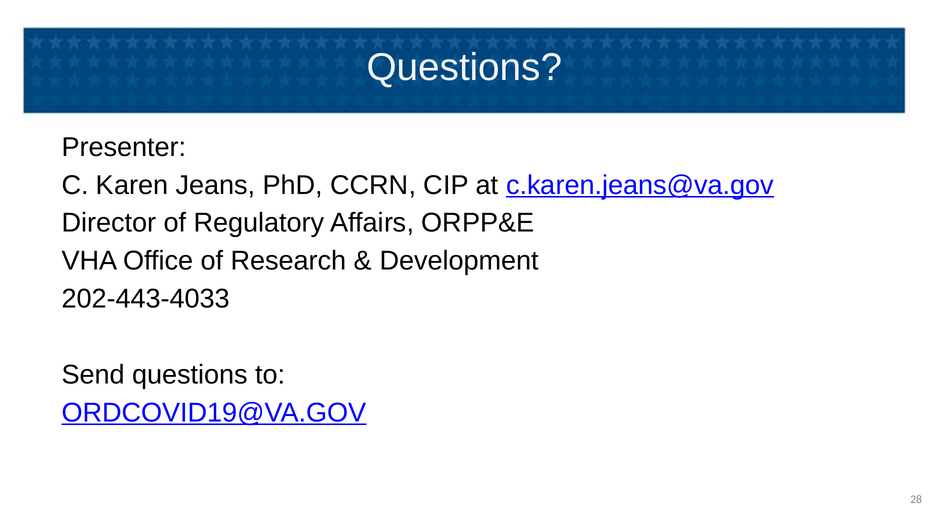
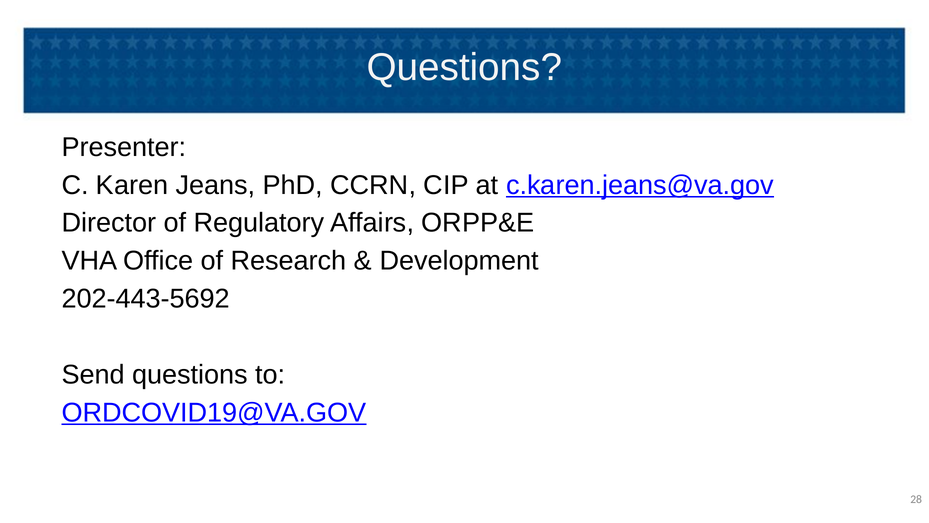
202-443-4033: 202-443-4033 -> 202-443-5692
